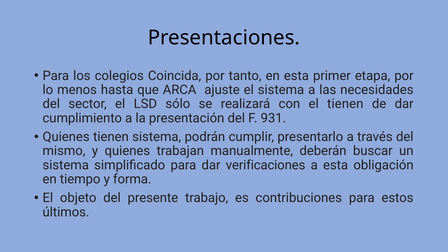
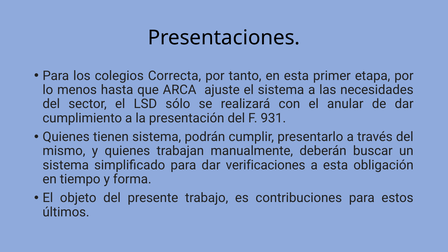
Coincida: Coincida -> Correcta
el tienen: tienen -> anular
